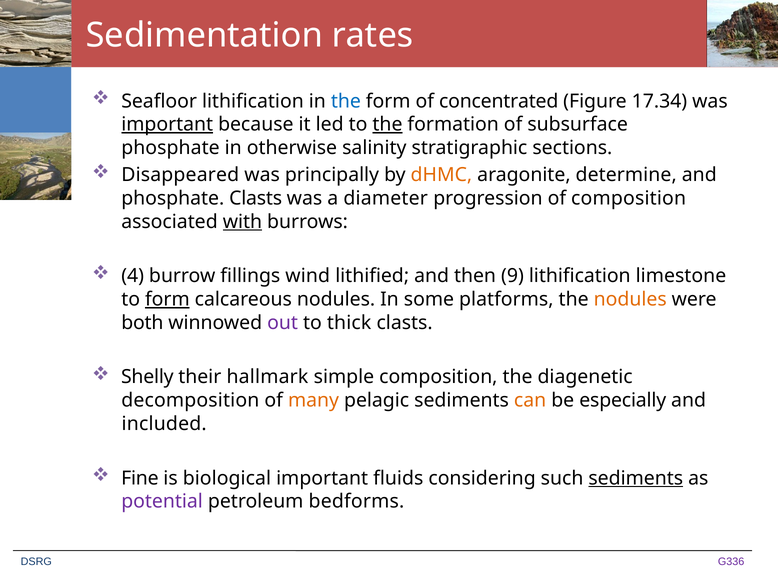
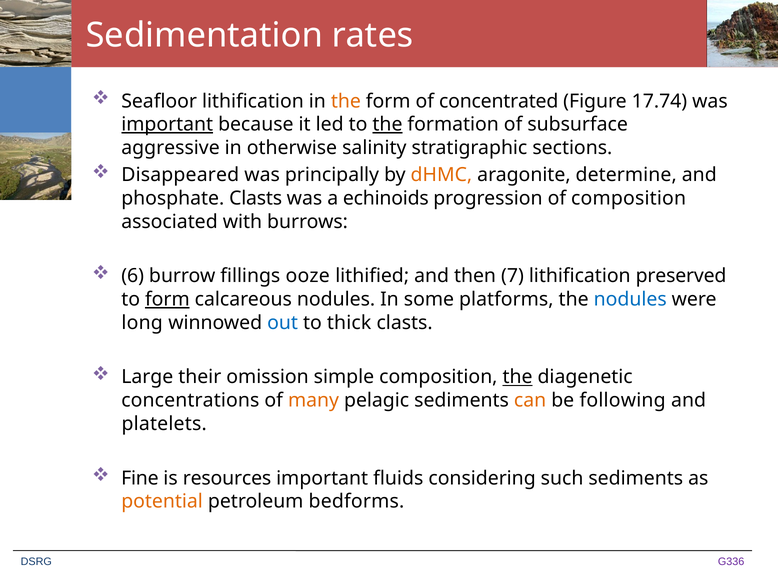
the at (346, 101) colour: blue -> orange
17.34: 17.34 -> 17.74
phosphate at (170, 148): phosphate -> aggressive
diameter: diameter -> echinoids
with underline: present -> none
4: 4 -> 6
wind: wind -> ooze
9: 9 -> 7
limestone: limestone -> preserved
nodules at (630, 300) colour: orange -> blue
both: both -> long
out colour: purple -> blue
Shelly: Shelly -> Large
hallmark: hallmark -> omission
the at (518, 377) underline: none -> present
decomposition: decomposition -> concentrations
especially: especially -> following
included: included -> platelets
biological: biological -> resources
sediments at (636, 479) underline: present -> none
potential colour: purple -> orange
